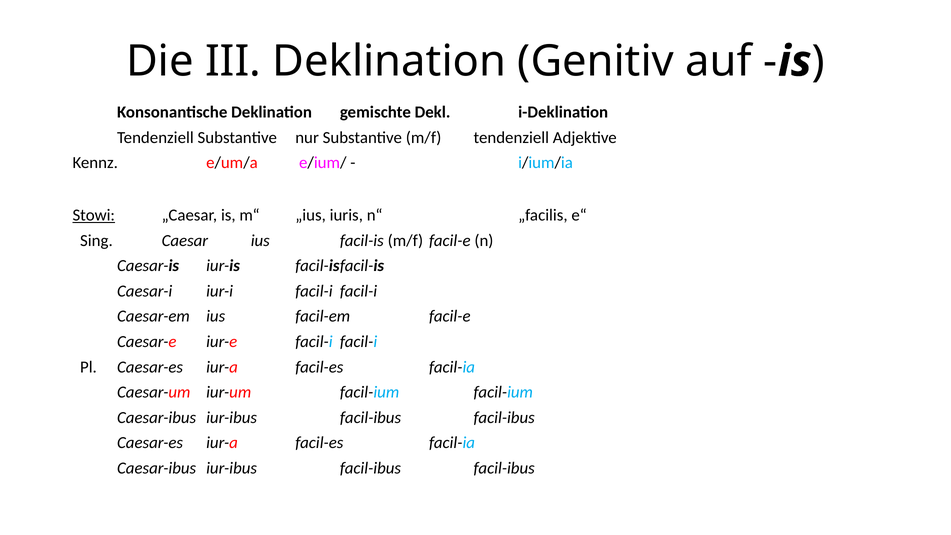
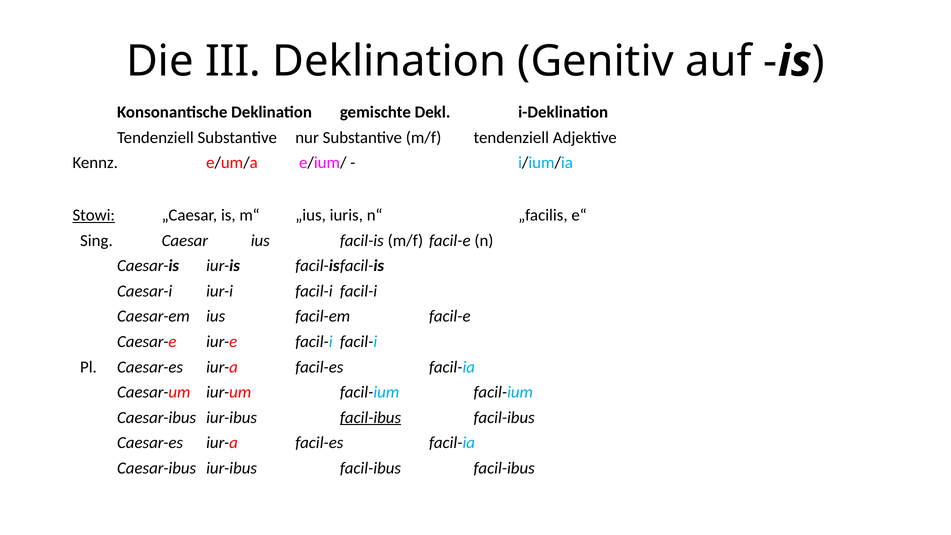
facil-ibus at (370, 417) underline: none -> present
